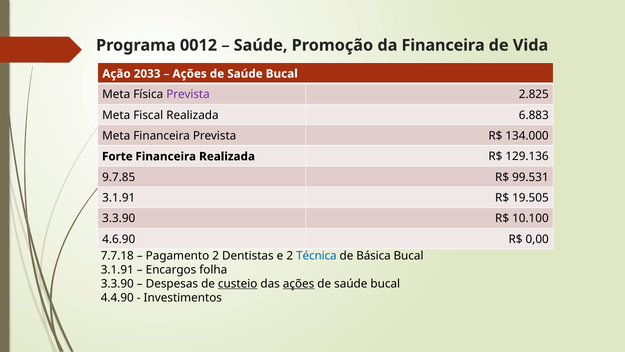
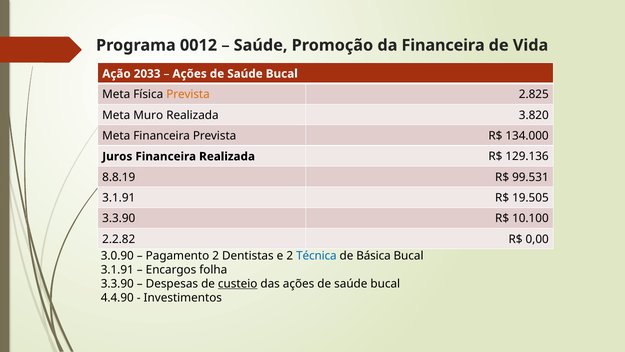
Prevista at (188, 94) colour: purple -> orange
Fiscal: Fiscal -> Muro
6.883: 6.883 -> 3.820
Forte: Forte -> Juros
9.7.85: 9.7.85 -> 8.8.19
4.6.90: 4.6.90 -> 2.2.82
7.7.18: 7.7.18 -> 3.0.90
ações at (299, 283) underline: present -> none
